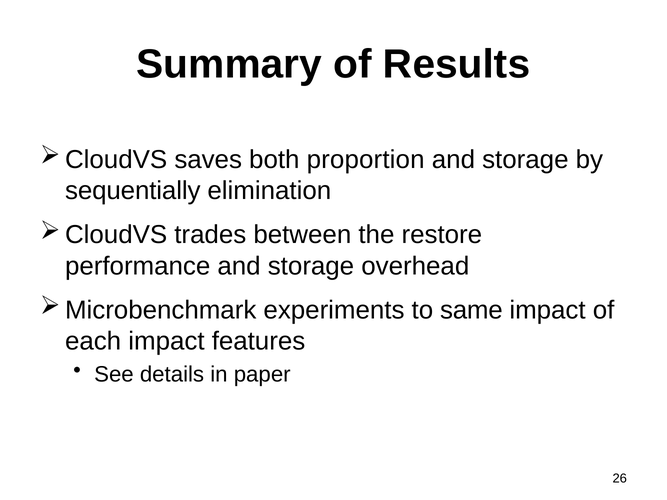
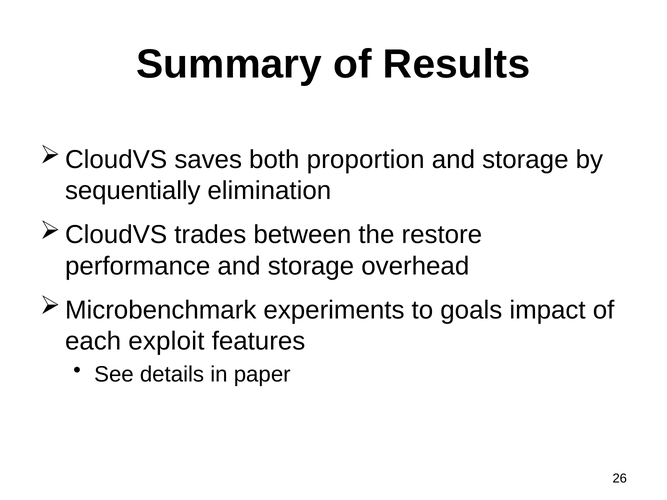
same: same -> goals
each impact: impact -> exploit
